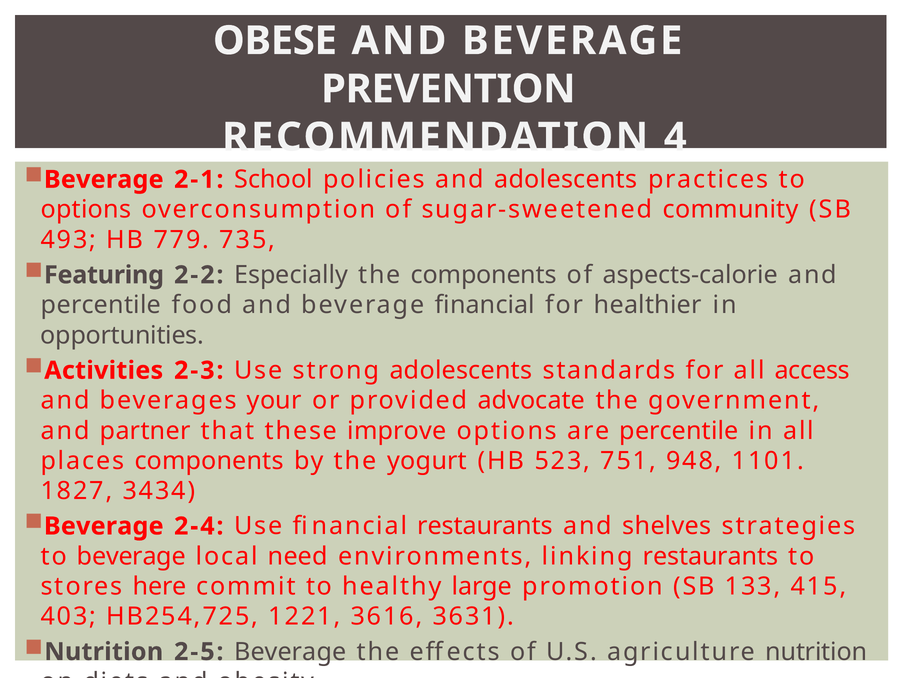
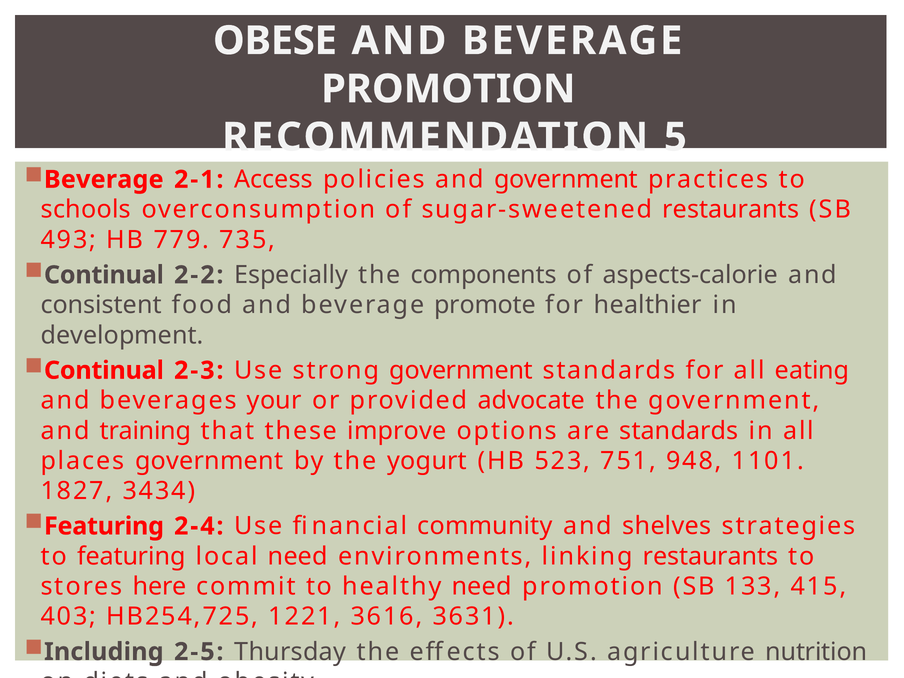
PREVENTION at (448, 89): PREVENTION -> PROMOTION
4: 4 -> 5
School: School -> Access
and adolescents: adolescents -> government
options at (86, 210): options -> schools
sugar-sweetened community: community -> restaurants
Featuring at (104, 275): Featuring -> Continual
percentile at (101, 305): percentile -> consistent
beverage financial: financial -> promote
opportunities: opportunities -> development
Activities at (104, 370): Activities -> Continual
strong adolescents: adolescents -> government
access: access -> eating
partner: partner -> training
are percentile: percentile -> standards
places components: components -> government
Beverage at (104, 526): Beverage -> Featuring
financial restaurants: restaurants -> community
to beverage: beverage -> featuring
healthy large: large -> need
Nutrition at (104, 652): Nutrition -> Including
2-5 Beverage: Beverage -> Thursday
